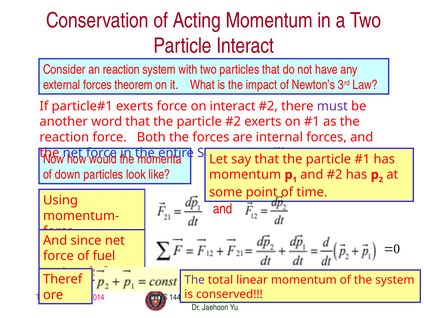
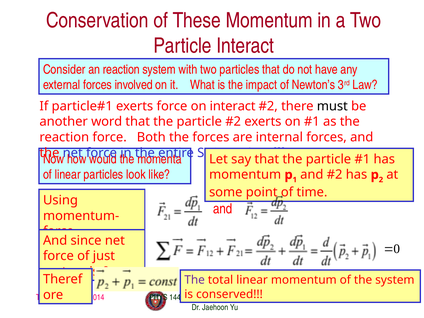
Acting: Acting -> These
theorem: theorem -> involved
must colour: purple -> black
of down: down -> linear
fuel: fuel -> just
